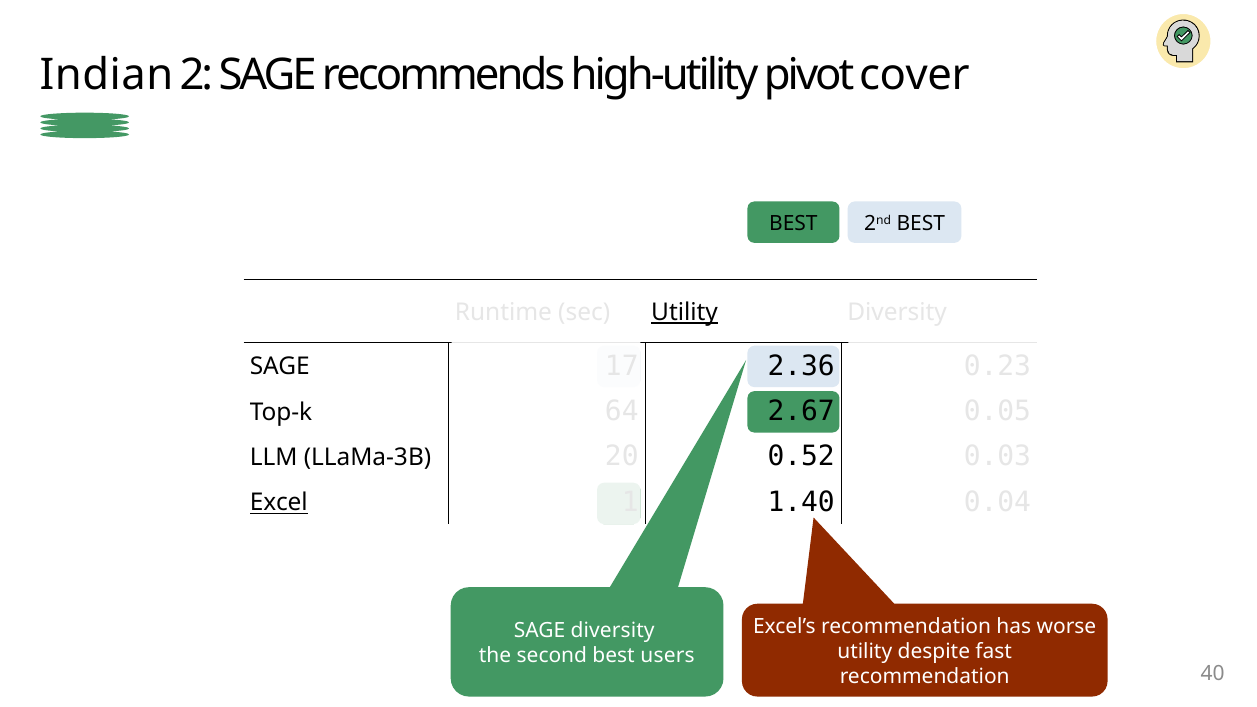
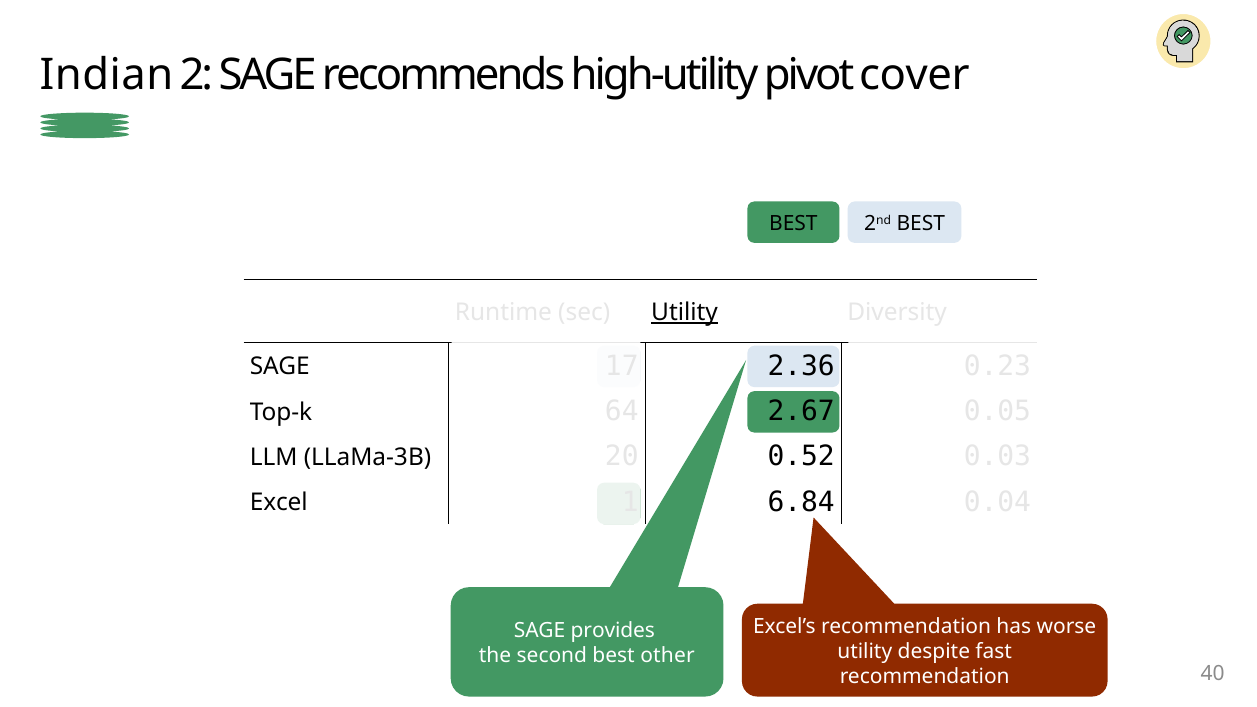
Excel underline: present -> none
1.40: 1.40 -> 6.84
SAGE diversity: diversity -> provides
users: users -> other
